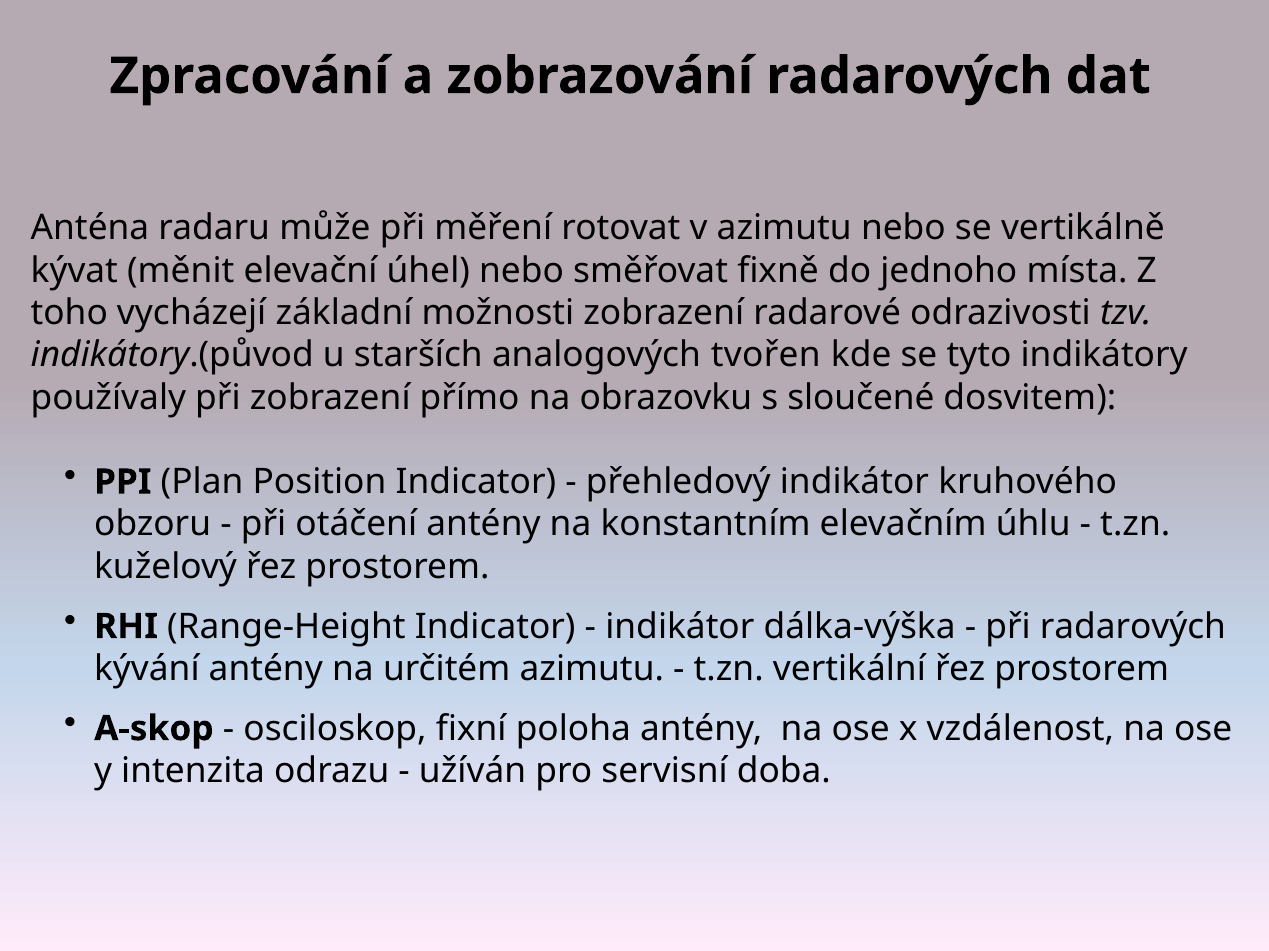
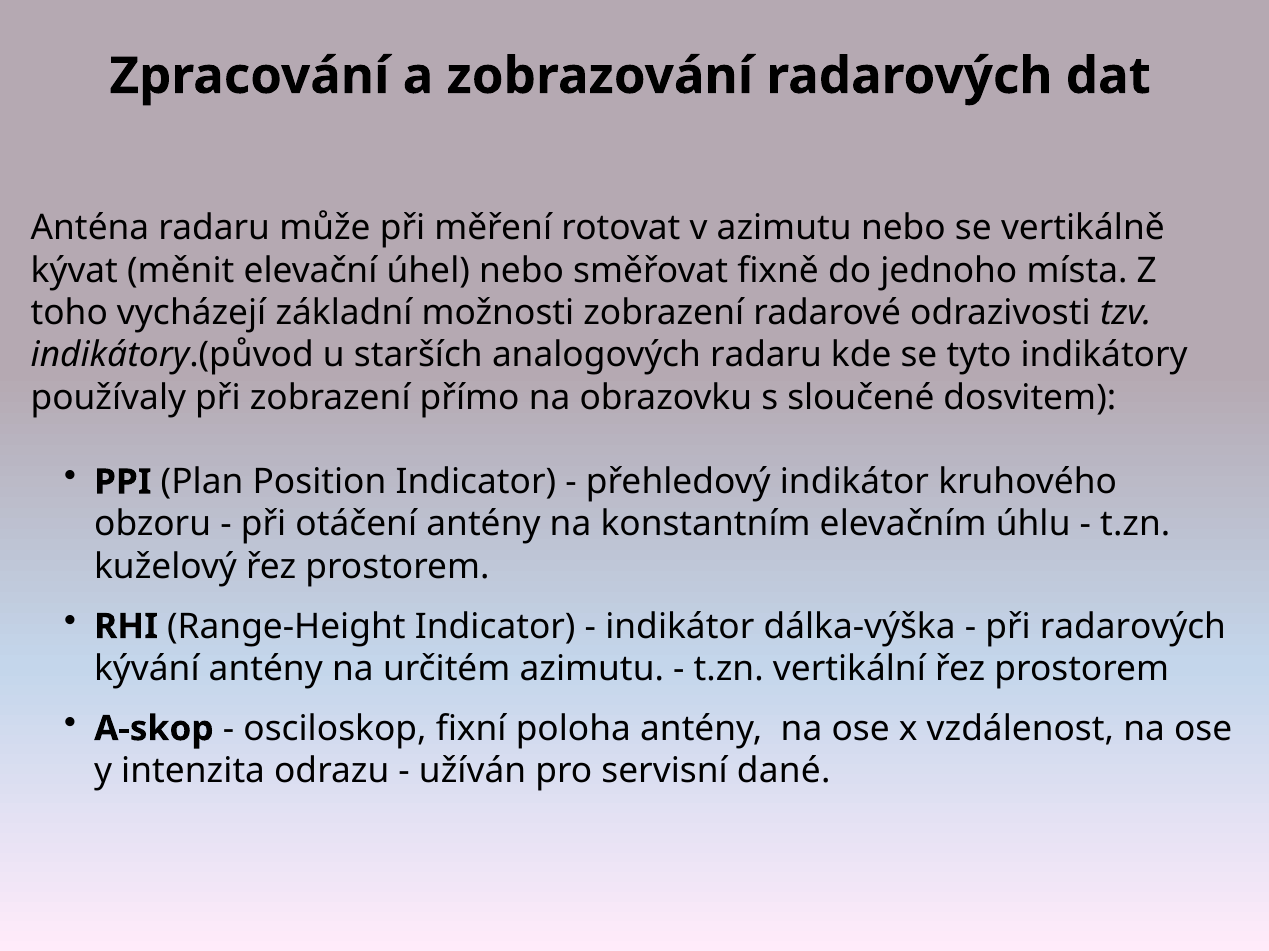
analogových tvořen: tvořen -> radaru
doba: doba -> dané
